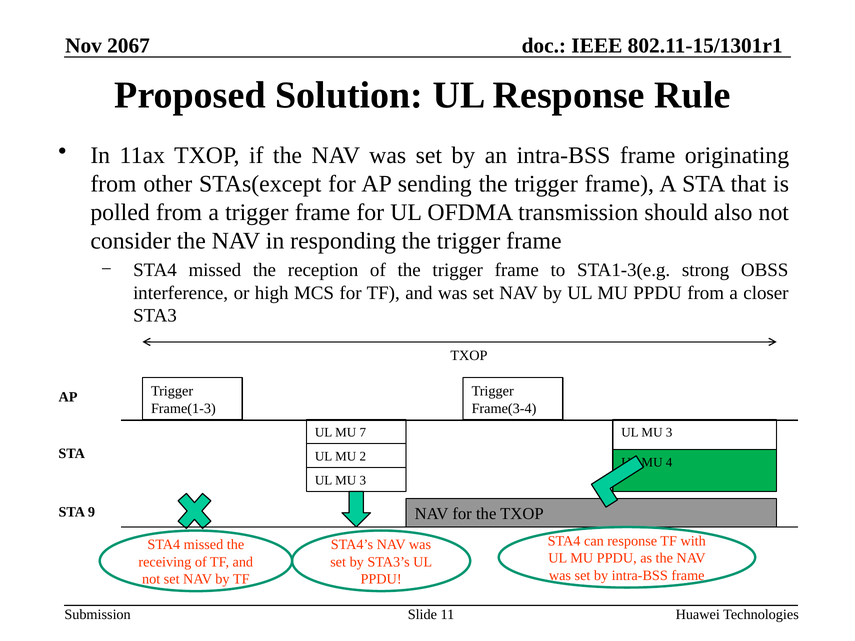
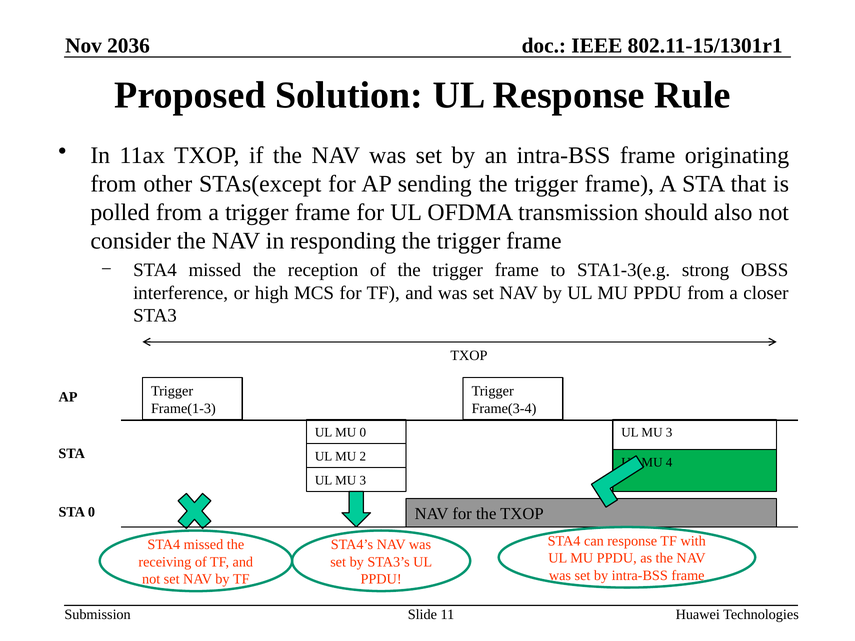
2067: 2067 -> 2036
MU 7: 7 -> 0
STA 9: 9 -> 0
